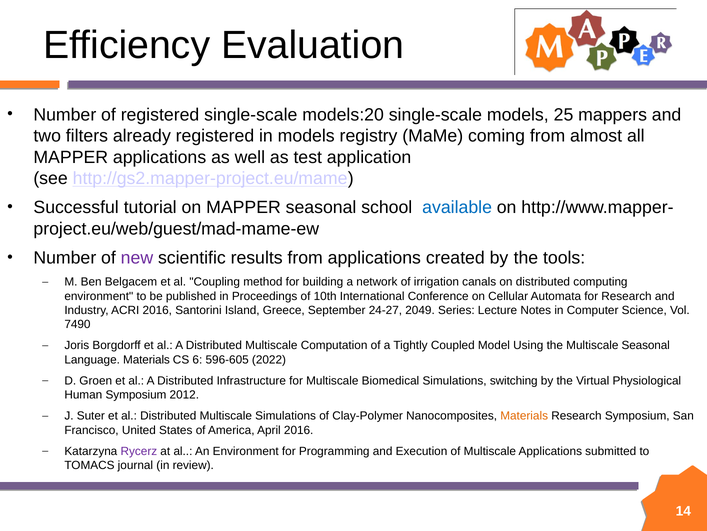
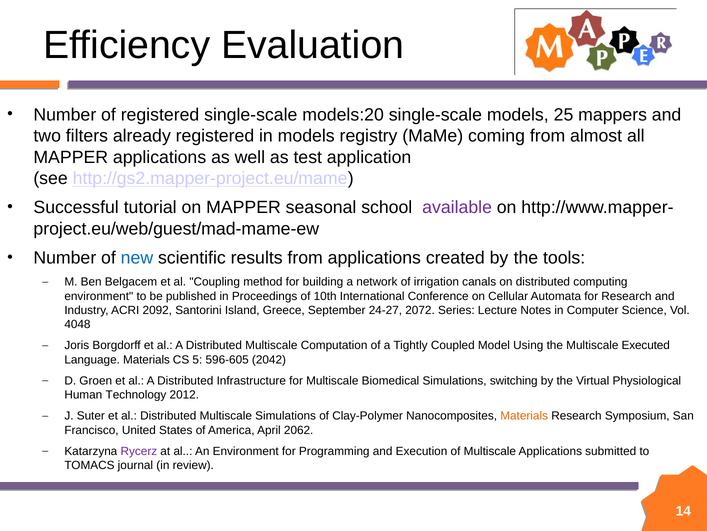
available colour: blue -> purple
new colour: purple -> blue
ACRI 2016: 2016 -> 2092
2049: 2049 -> 2072
7490: 7490 -> 4048
Multiscale Seasonal: Seasonal -> Executed
6: 6 -> 5
2022: 2022 -> 2042
Human Symposium: Symposium -> Technology
April 2016: 2016 -> 2062
